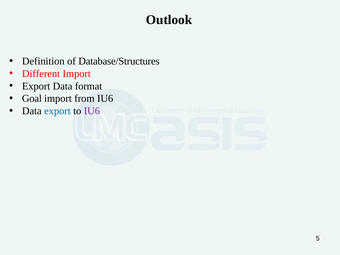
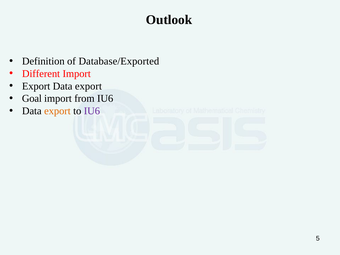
Database/Structures: Database/Structures -> Database/Exported
Export Data format: format -> export
export at (57, 111) colour: blue -> orange
